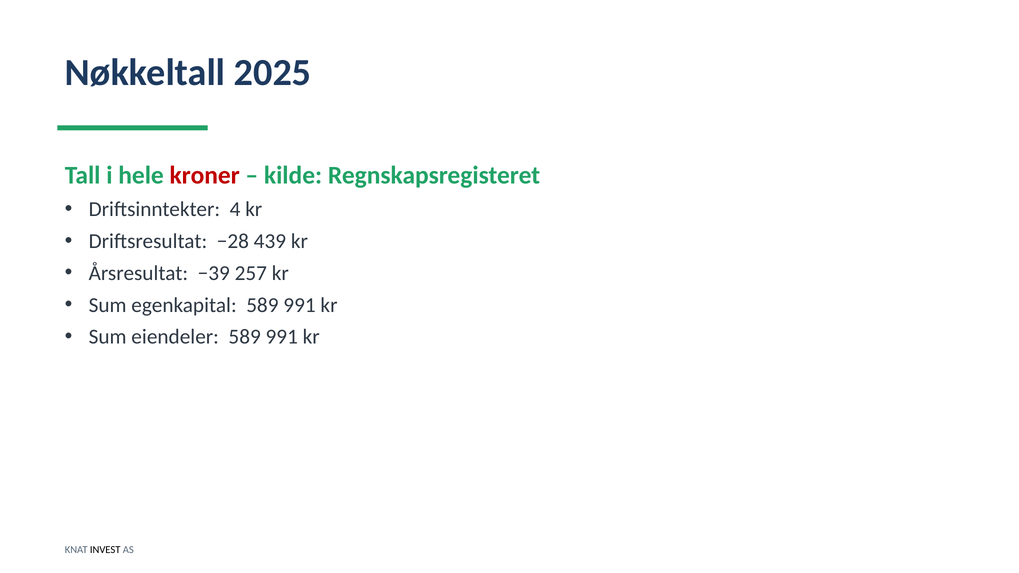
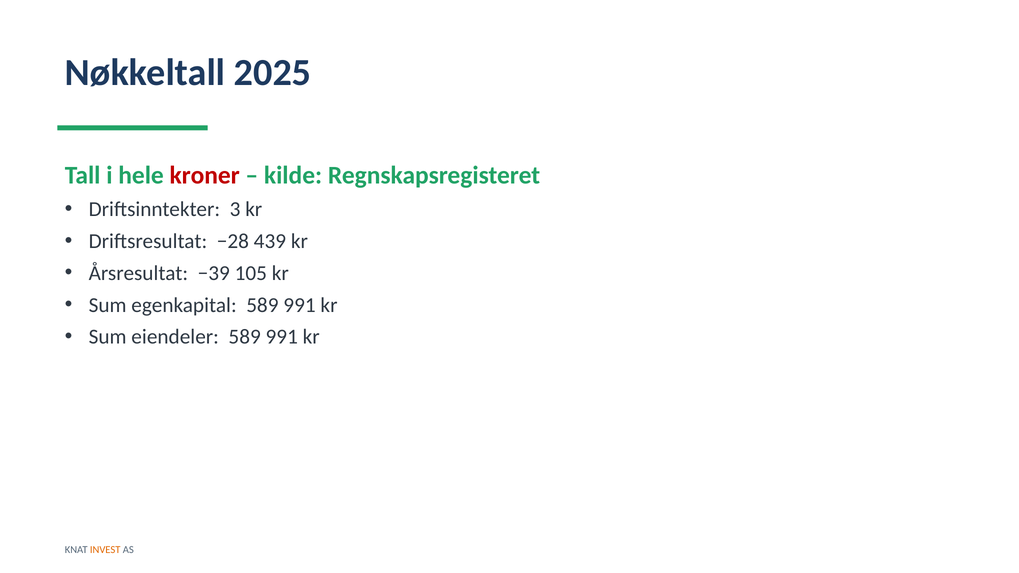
4: 4 -> 3
257: 257 -> 105
INVEST colour: black -> orange
